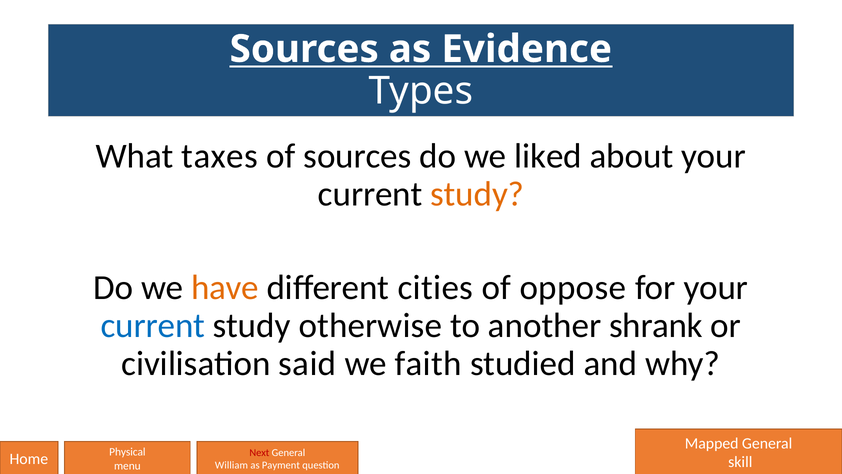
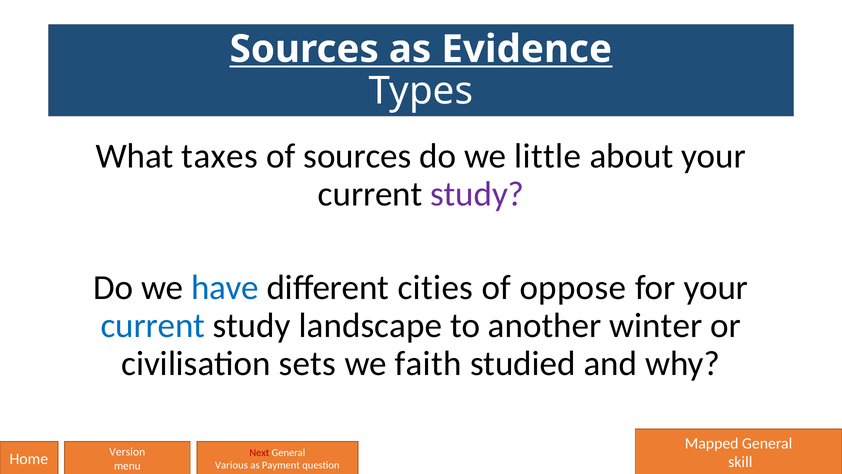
liked: liked -> little
study at (477, 194) colour: orange -> purple
have colour: orange -> blue
otherwise: otherwise -> landscape
shrank: shrank -> winter
said: said -> sets
Physical: Physical -> Version
William: William -> Various
